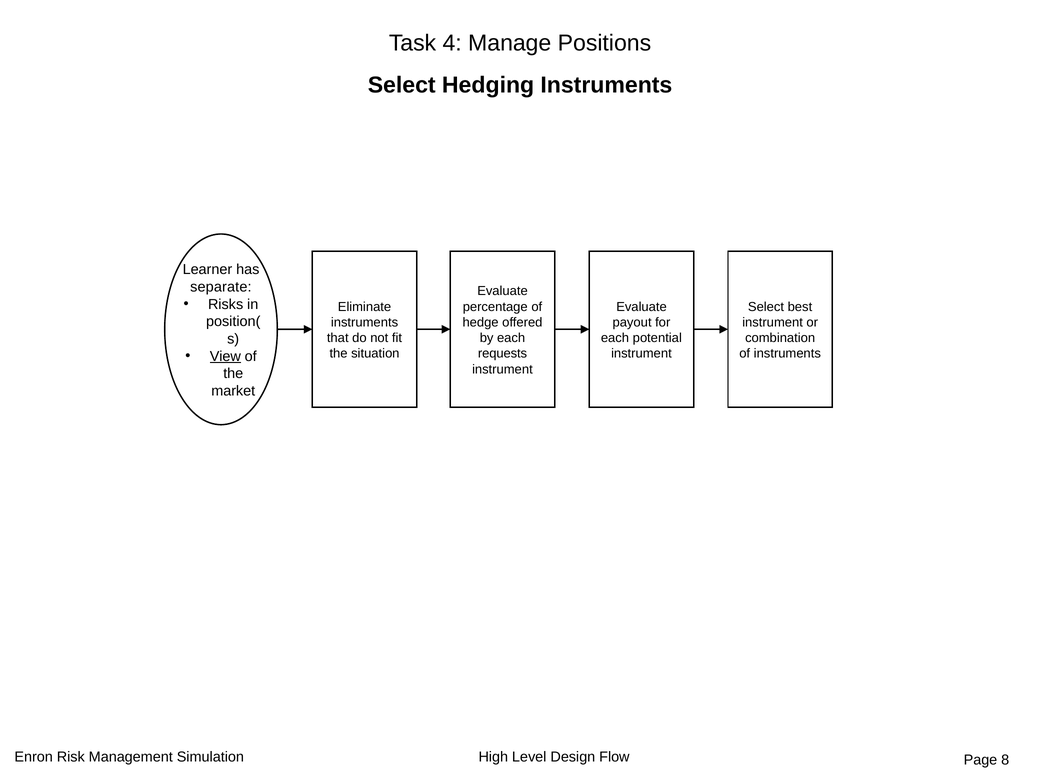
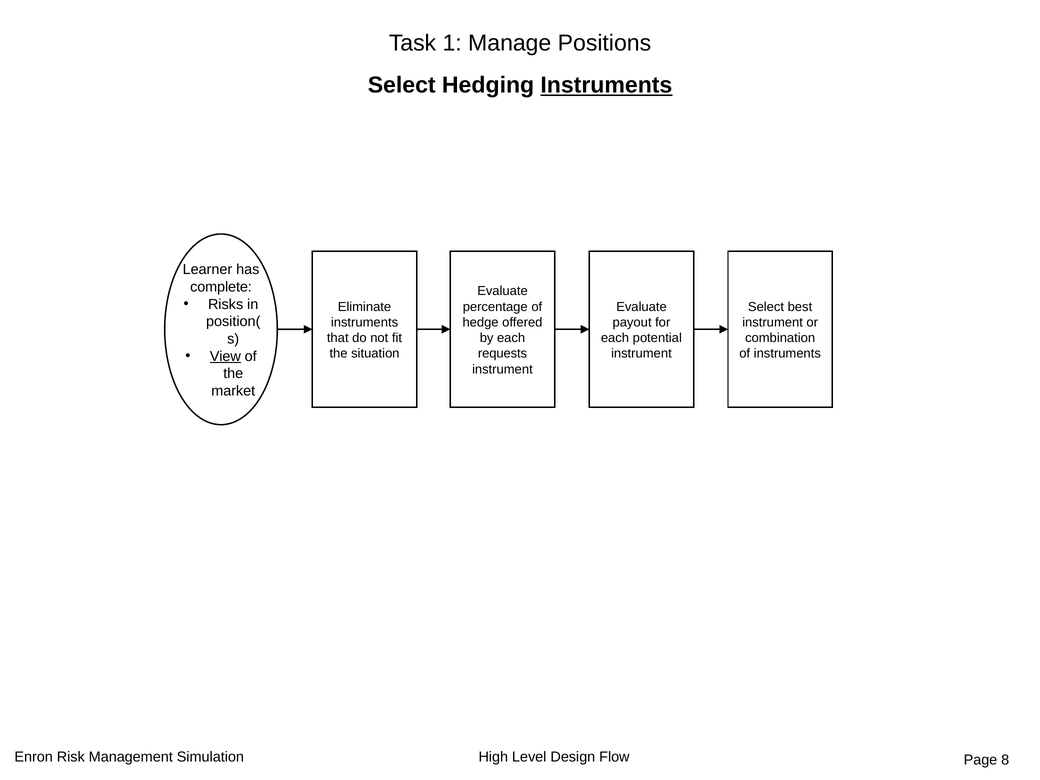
4: 4 -> 1
Instruments at (606, 85) underline: none -> present
separate: separate -> complete
